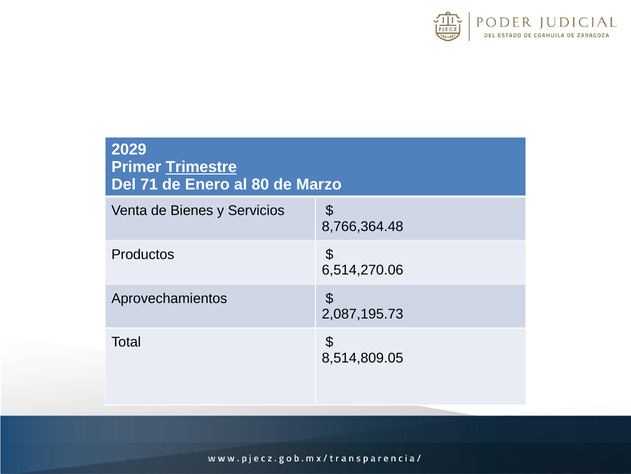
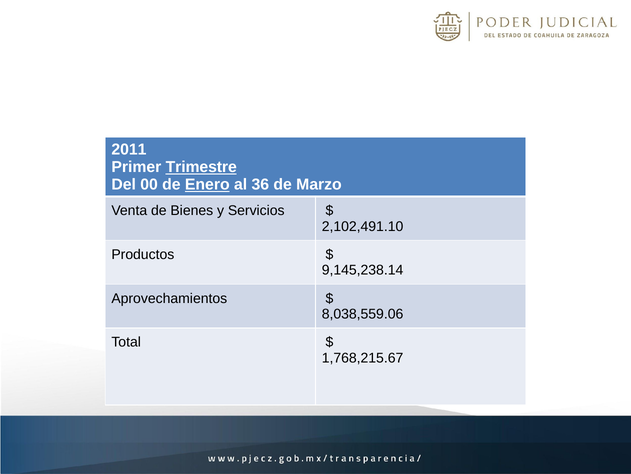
2029: 2029 -> 2011
71: 71 -> 00
Enero underline: none -> present
80: 80 -> 36
8,766,364.48: 8,766,364.48 -> 2,102,491.10
6,514,270.06: 6,514,270.06 -> 9,145,238.14
2,087,195.73: 2,087,195.73 -> 8,038,559.06
8,514,809.05: 8,514,809.05 -> 1,768,215.67
